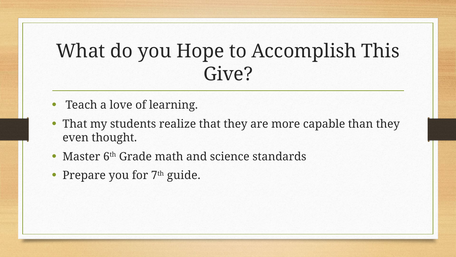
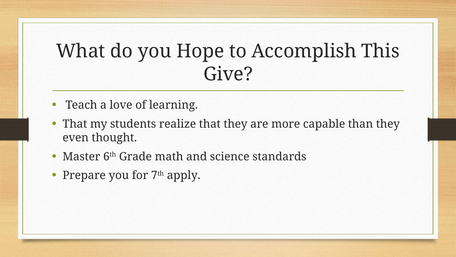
guide: guide -> apply
